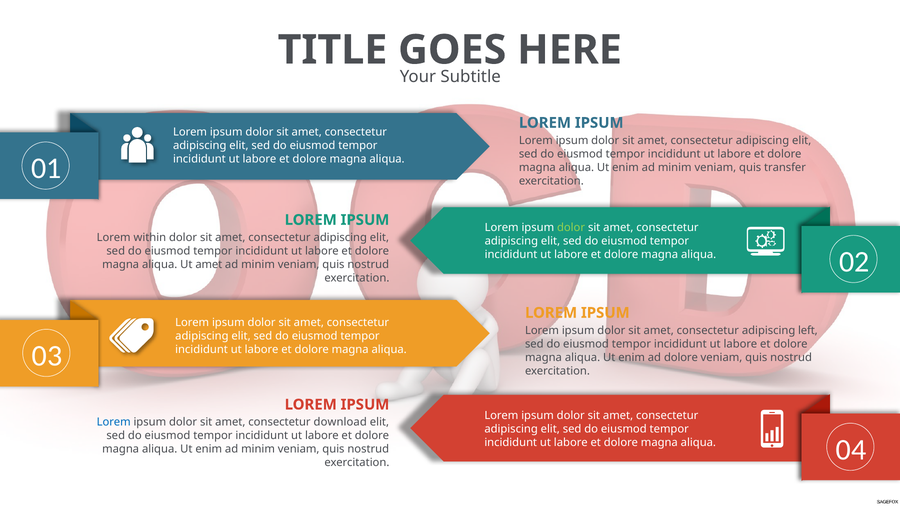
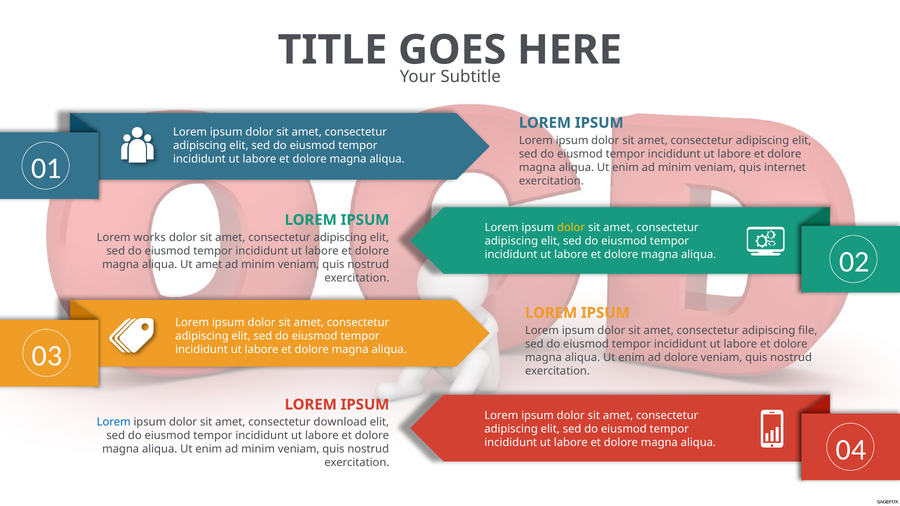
transfer: transfer -> internet
dolor at (571, 228) colour: light green -> yellow
within: within -> works
left: left -> file
